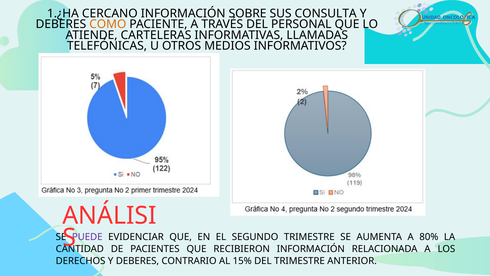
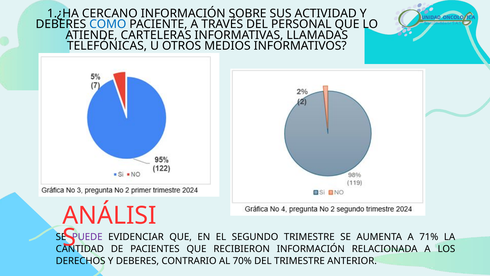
CONSULTA: CONSULTA -> ACTIVIDAD
COMO colour: orange -> blue
80%: 80% -> 71%
15%: 15% -> 70%
